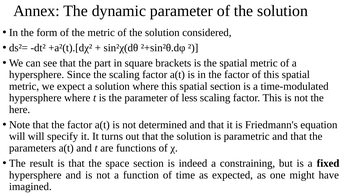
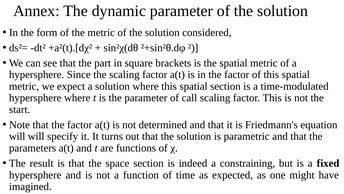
less: less -> call
here: here -> start
